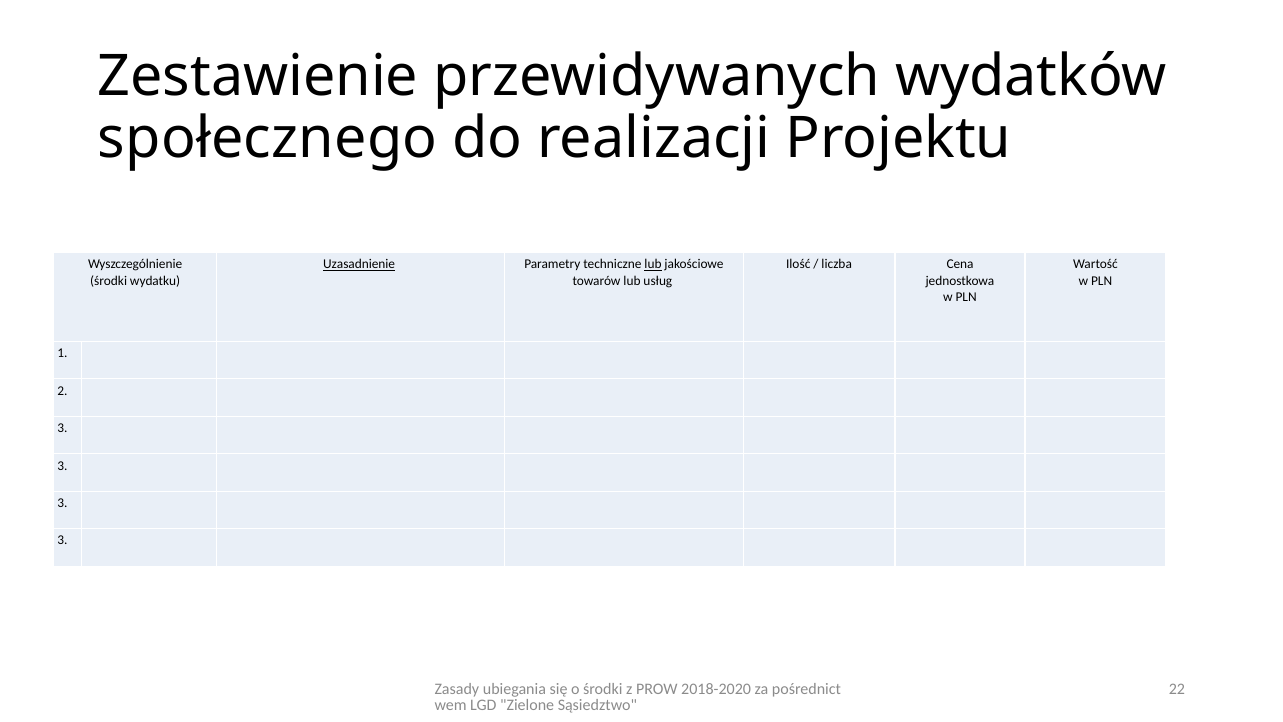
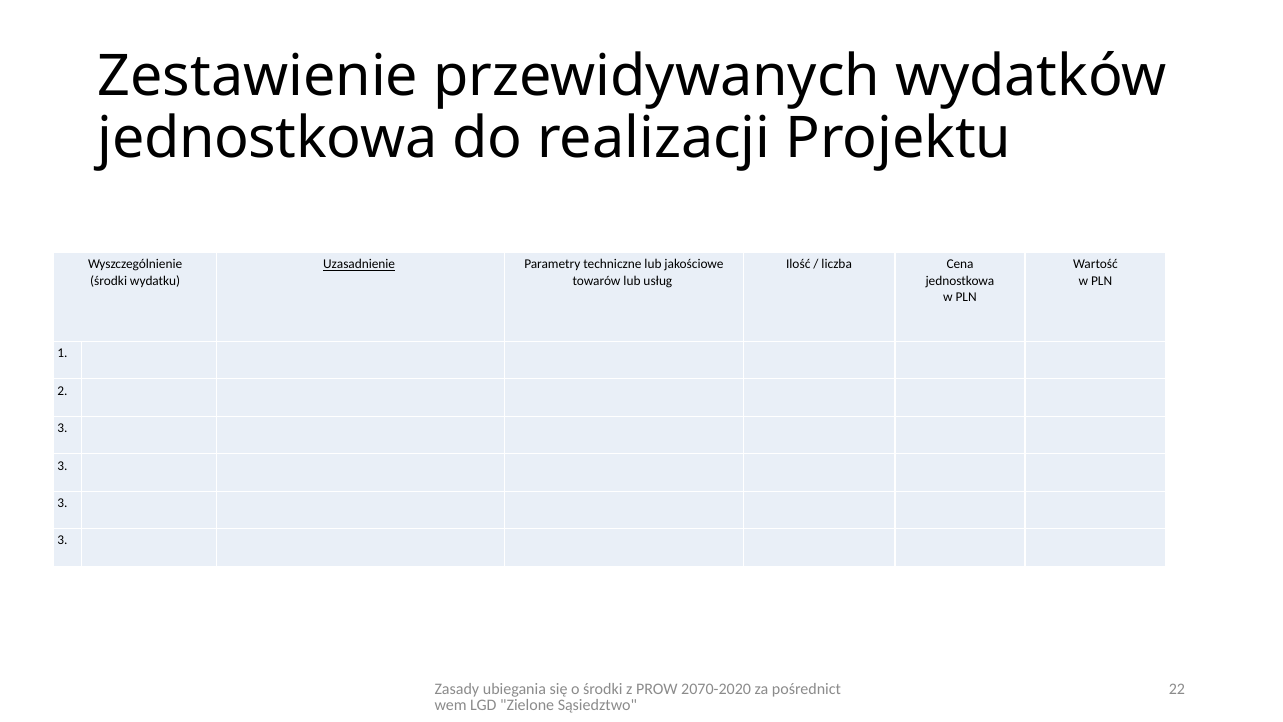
społecznego at (268, 139): społecznego -> jednostkowa
lub at (653, 264) underline: present -> none
2018-2020: 2018-2020 -> 2070-2020
